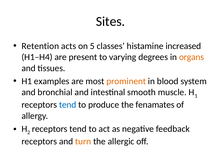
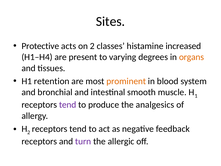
Retention: Retention -> Protective
on 5: 5 -> 2
examples: examples -> retention
tend at (68, 105) colour: blue -> purple
fenamates: fenamates -> analgesics
turn colour: orange -> purple
